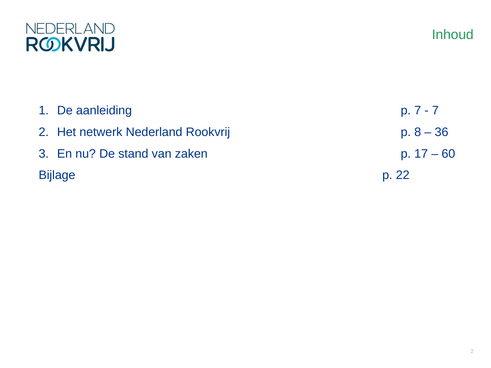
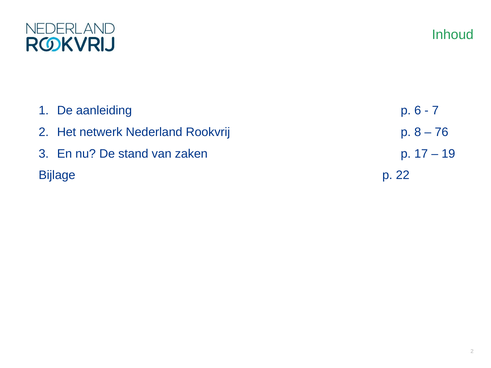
p 7: 7 -> 6
36: 36 -> 76
60: 60 -> 19
